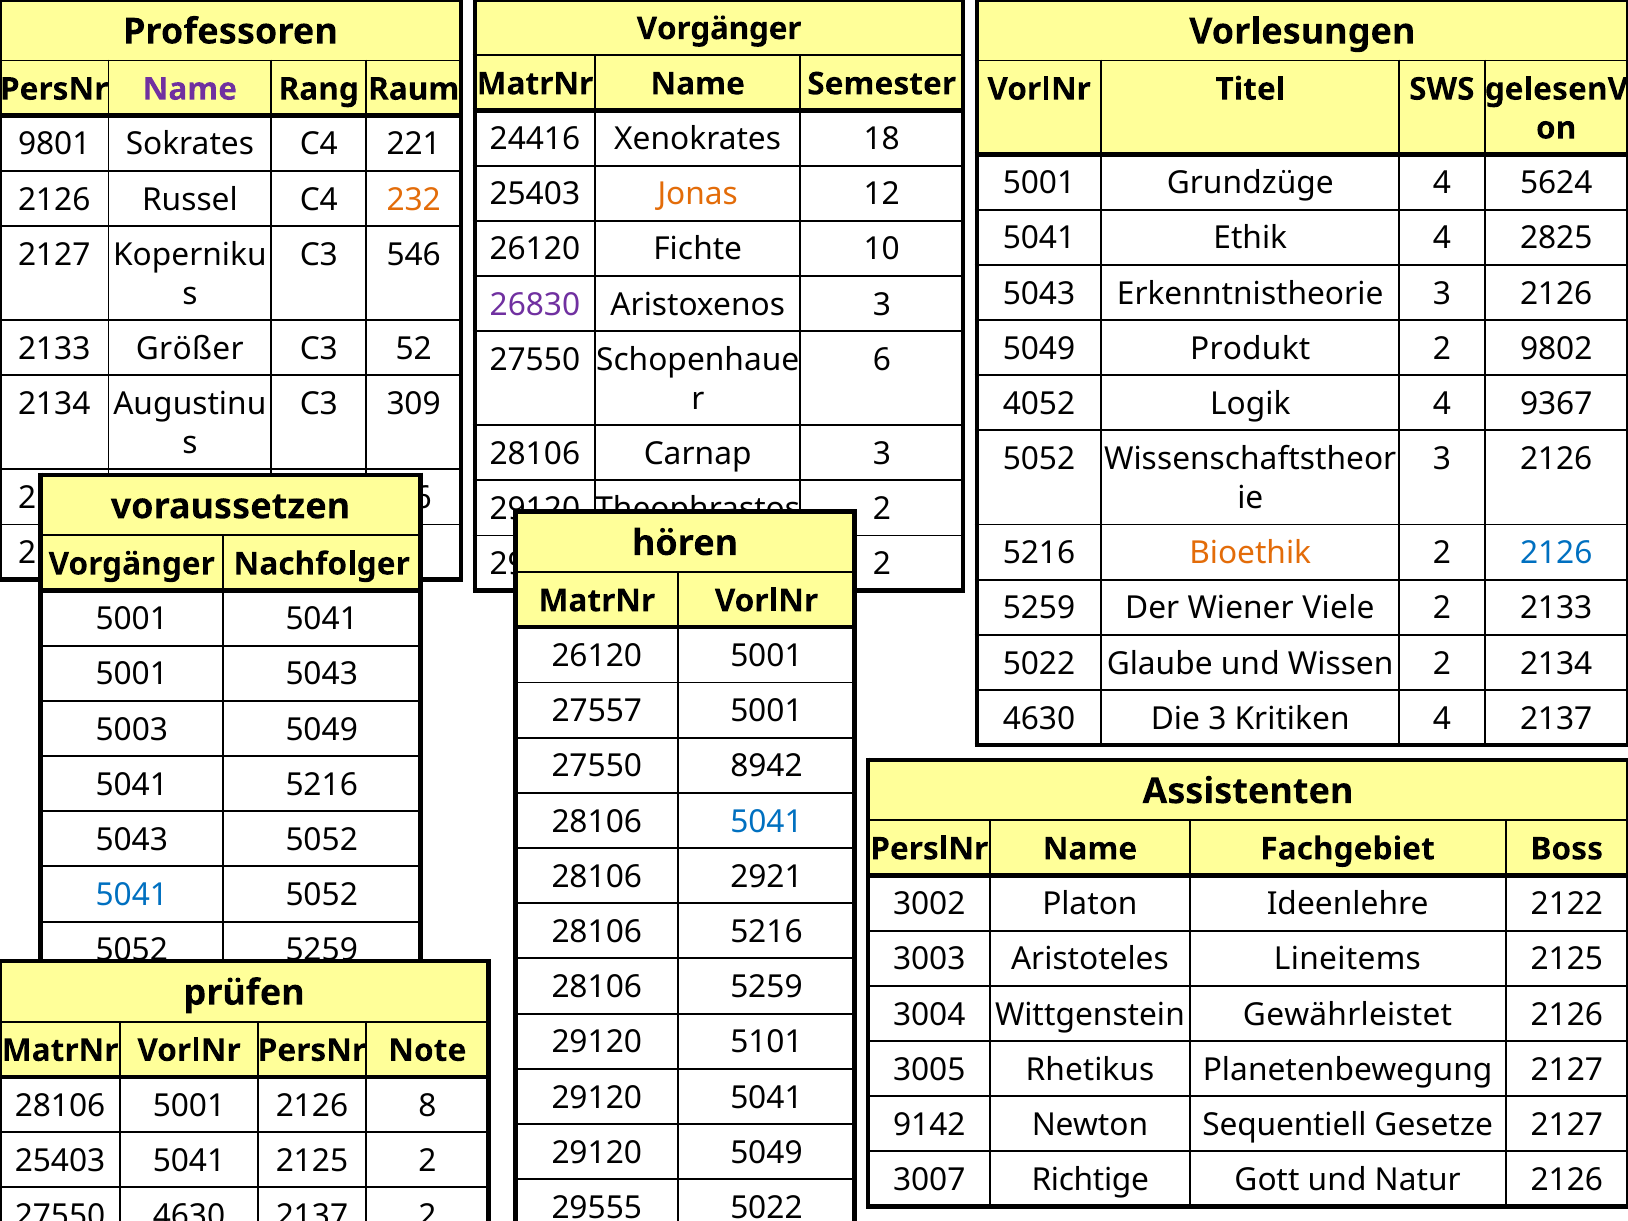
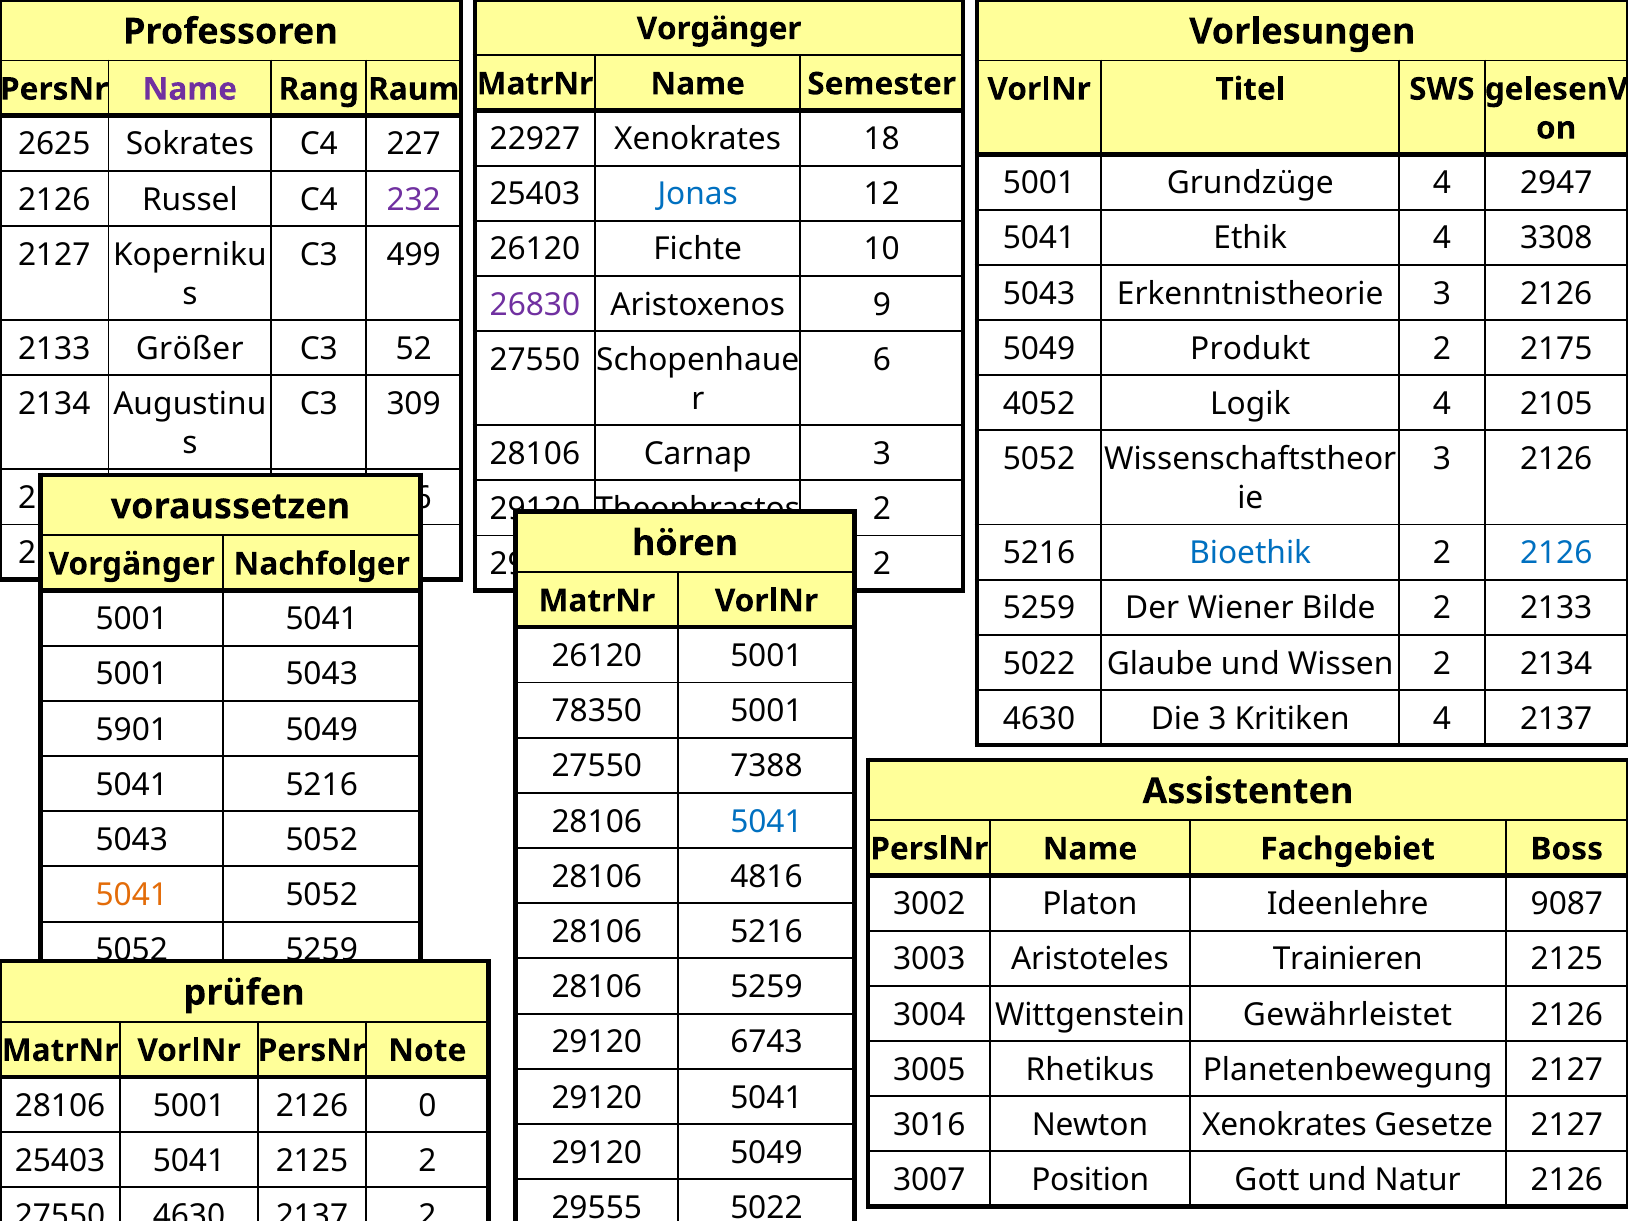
24416: 24416 -> 22927
9801: 9801 -> 2625
221: 221 -> 227
5624: 5624 -> 2947
Jonas colour: orange -> blue
232 colour: orange -> purple
2825: 2825 -> 3308
546: 546 -> 499
Aristoxenos 3: 3 -> 9
9802: 9802 -> 2175
9367: 9367 -> 2105
Bioethik colour: orange -> blue
Viele: Viele -> Bilde
27557: 27557 -> 78350
5003: 5003 -> 5901
8942: 8942 -> 7388
2921: 2921 -> 4816
5041 at (132, 895) colour: blue -> orange
2122: 2122 -> 9087
Lineitems: Lineitems -> Trainieren
5101: 5101 -> 6743
8: 8 -> 0
9142: 9142 -> 3016
Newton Sequentiell: Sequentiell -> Xenokrates
Richtige: Richtige -> Position
